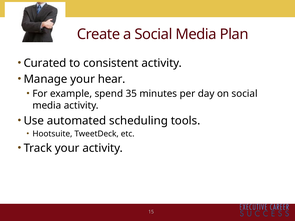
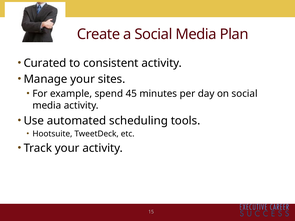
hear: hear -> sites
35: 35 -> 45
